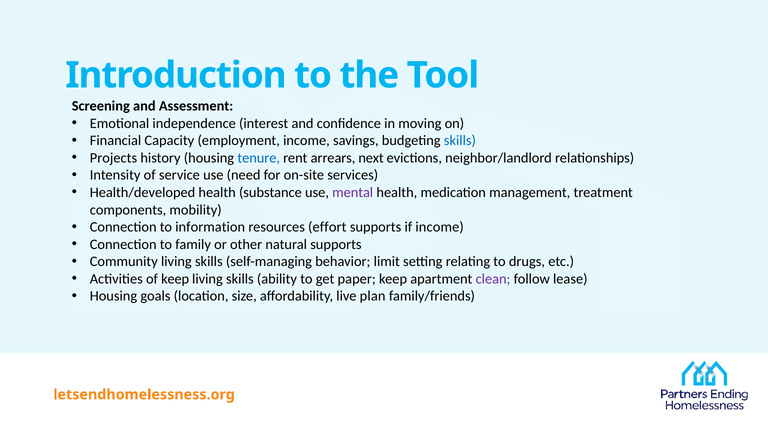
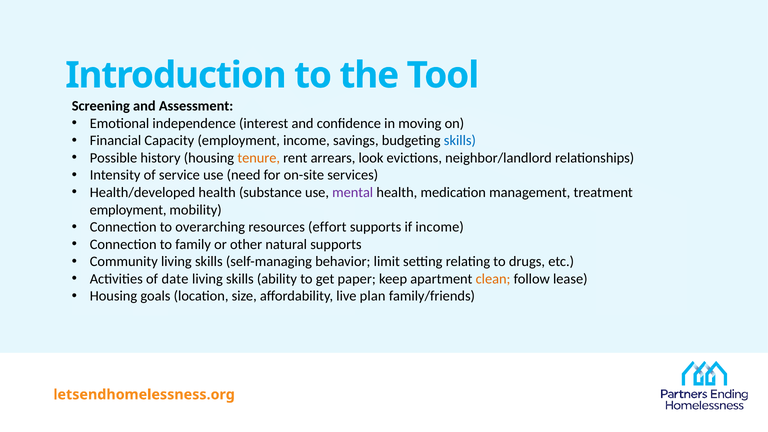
Projects: Projects -> Possible
tenure colour: blue -> orange
next: next -> look
components at (128, 210): components -> employment
information: information -> overarching
of keep: keep -> date
clean colour: purple -> orange
